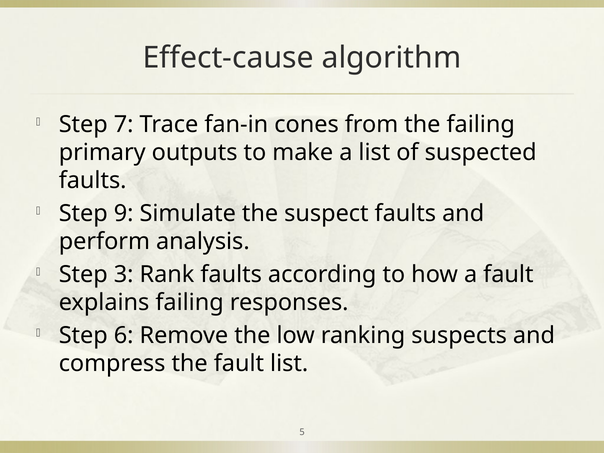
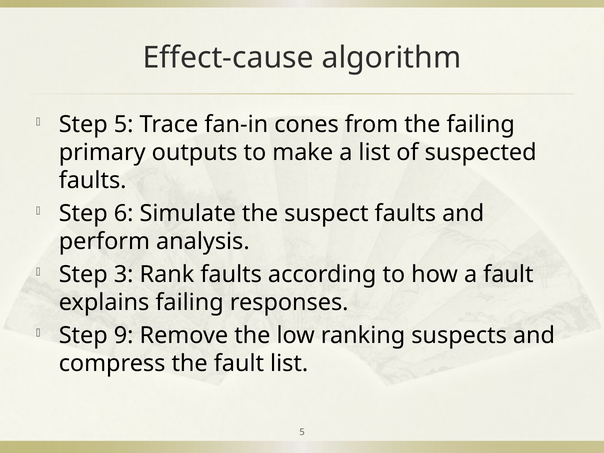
Step 7: 7 -> 5
9: 9 -> 6
6: 6 -> 9
